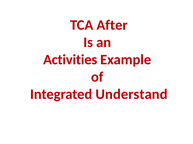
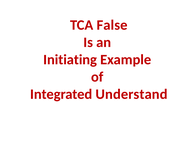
After: After -> False
Activities: Activities -> Initiating
